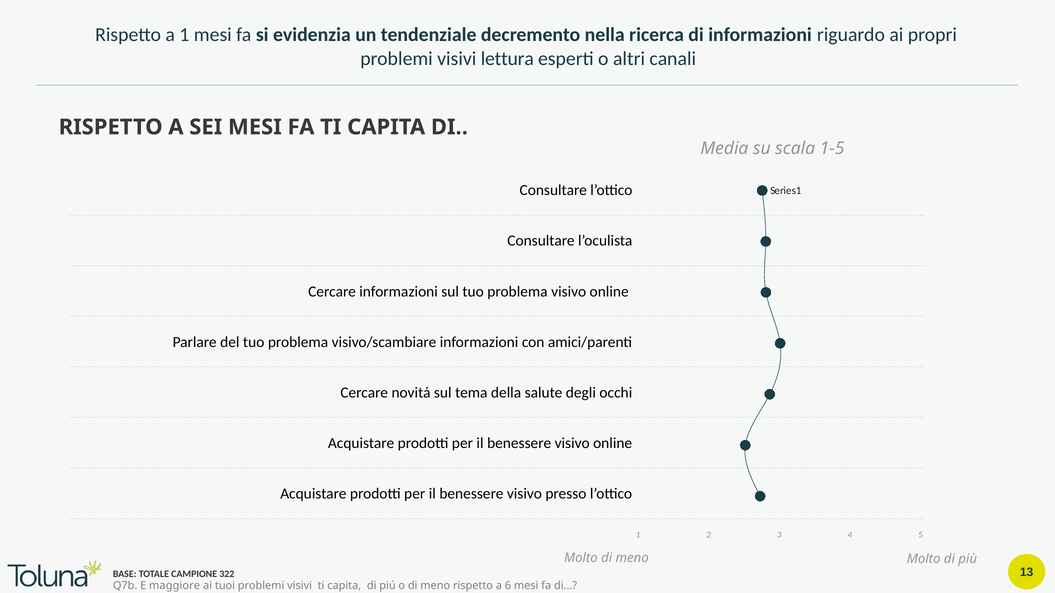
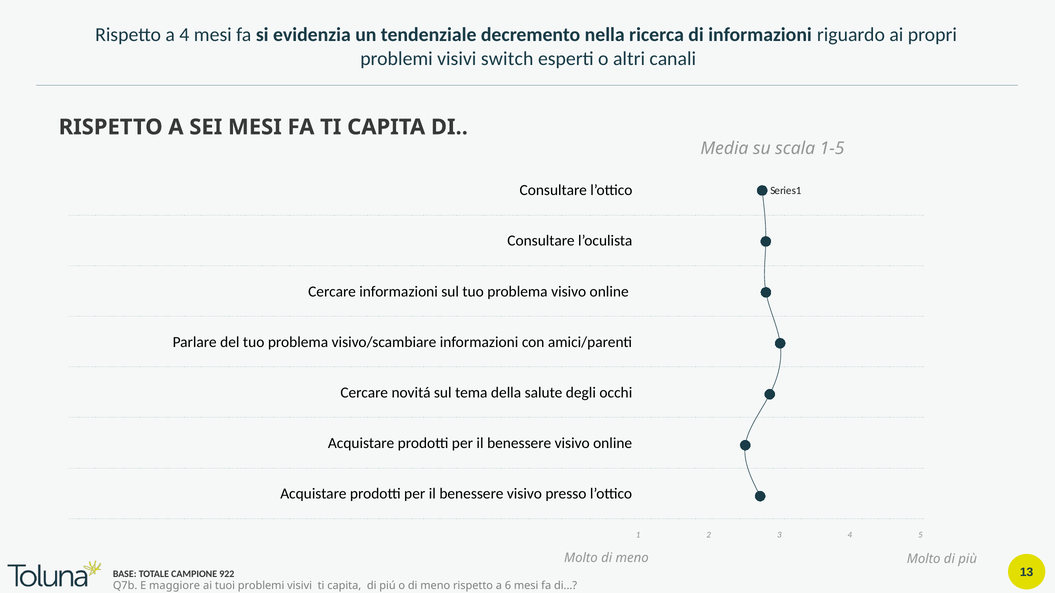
a 1: 1 -> 4
lettura: lettura -> switch
322: 322 -> 922
